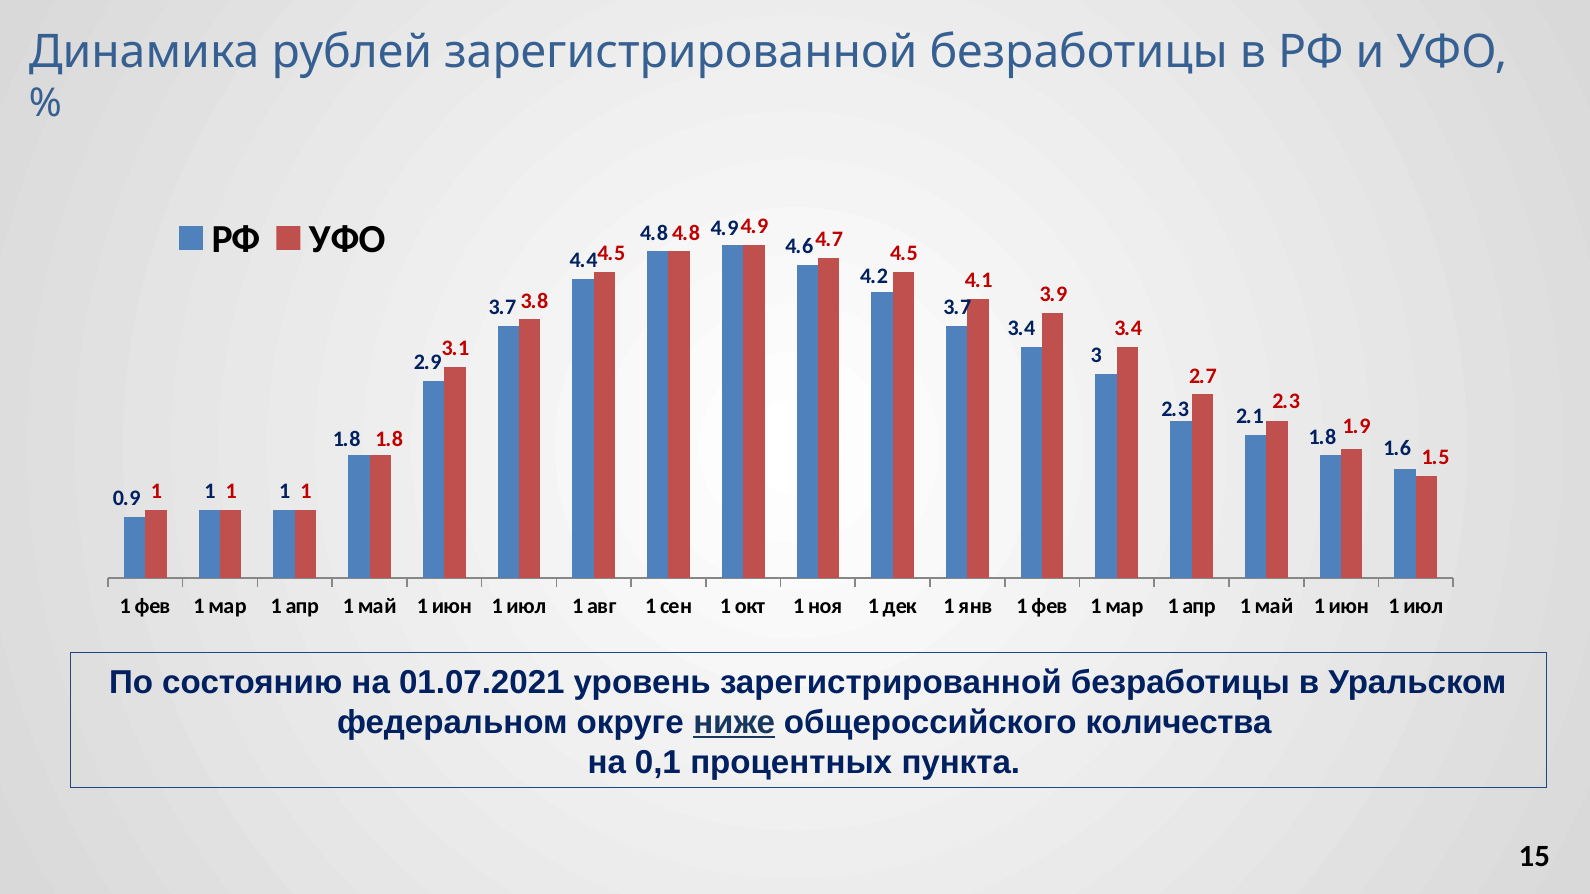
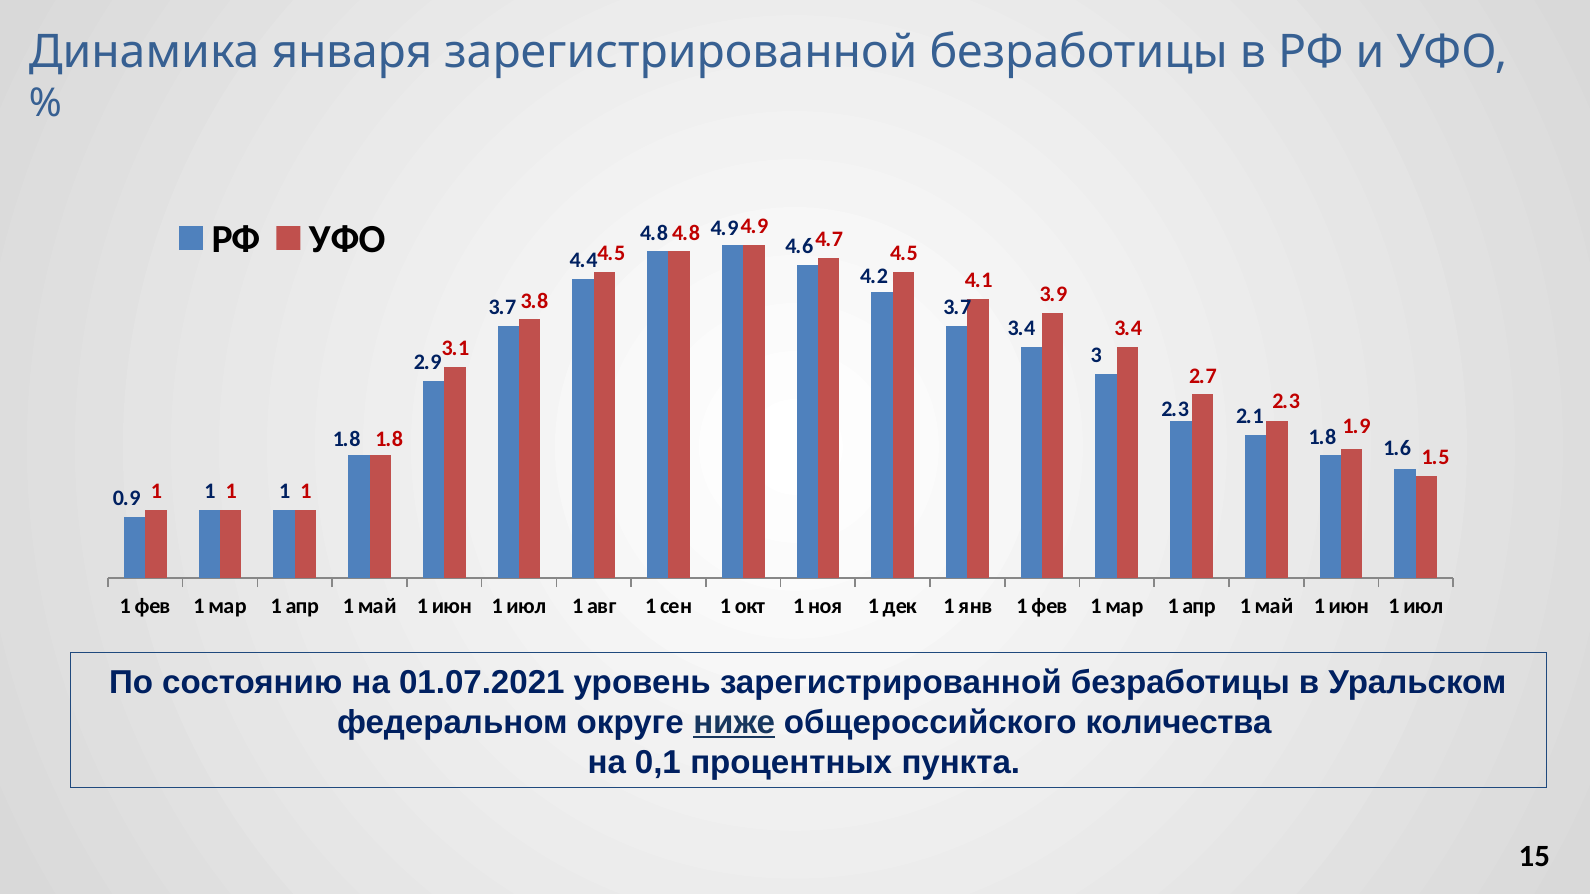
рублей: рублей -> января
